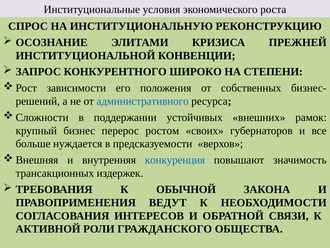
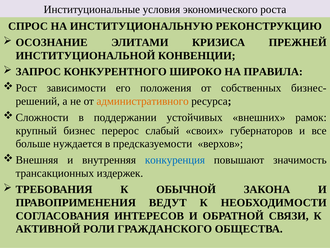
СТЕПЕНИ: СТЕПЕНИ -> ПРАВИЛА
административного colour: blue -> orange
ростом: ростом -> слабый
